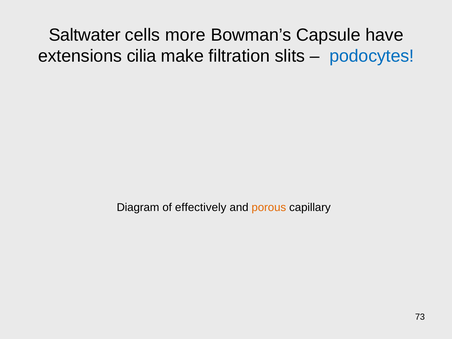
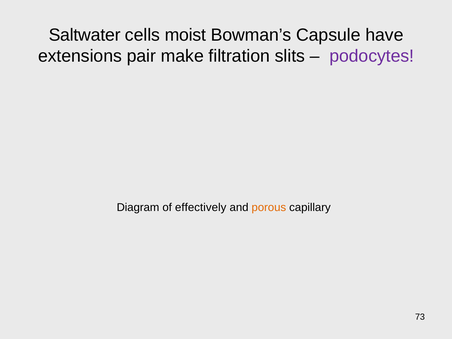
more: more -> moist
cilia: cilia -> pair
podocytes colour: blue -> purple
